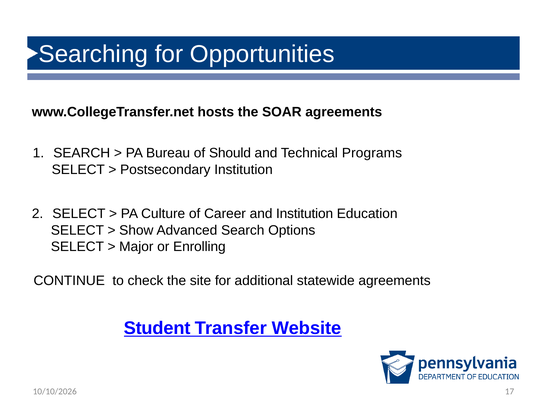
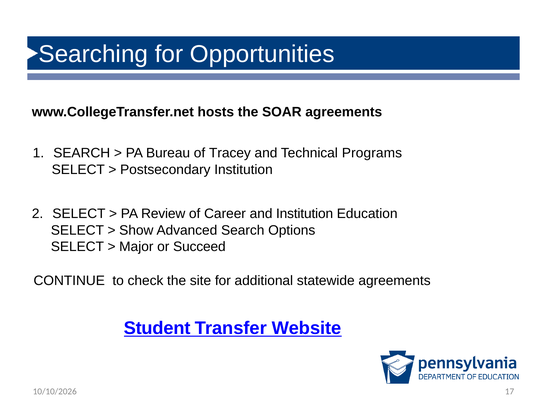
Should: Should -> Tracey
Culture: Culture -> Review
Enrolling: Enrolling -> Succeed
